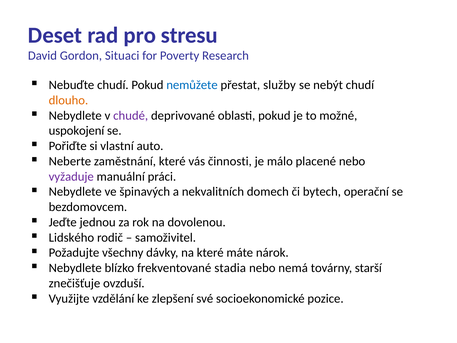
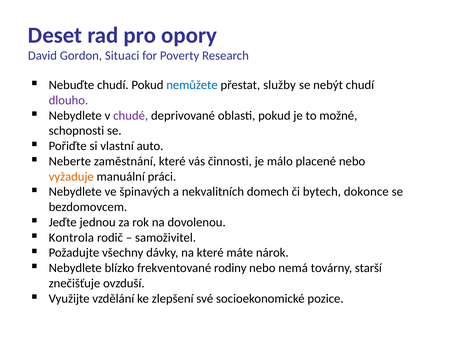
stresu: stresu -> opory
dlouho colour: orange -> purple
uspokojení: uspokojení -> schopnosti
vyžaduje colour: purple -> orange
operační: operační -> dokonce
Lidského: Lidského -> Kontrola
stadia: stadia -> rodiny
